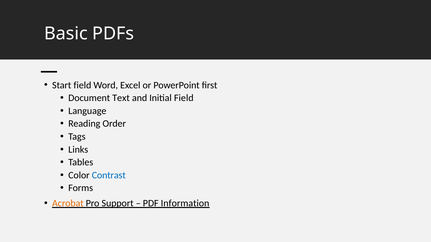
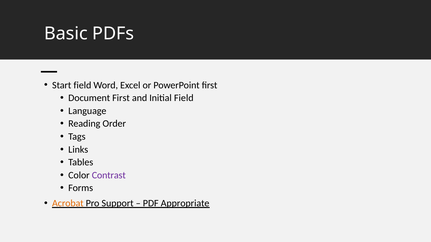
Document Text: Text -> First
Contrast colour: blue -> purple
Information: Information -> Appropriate
